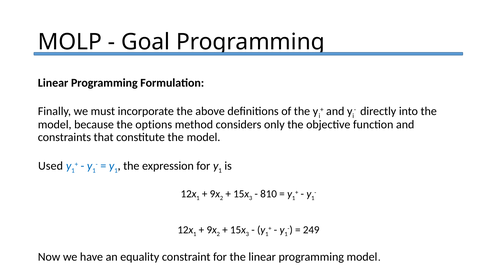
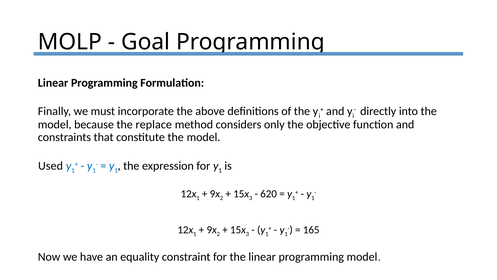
options: options -> replace
810: 810 -> 620
249: 249 -> 165
